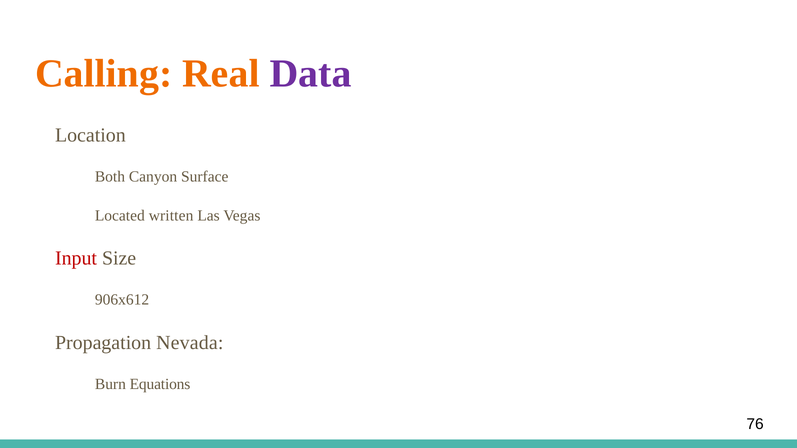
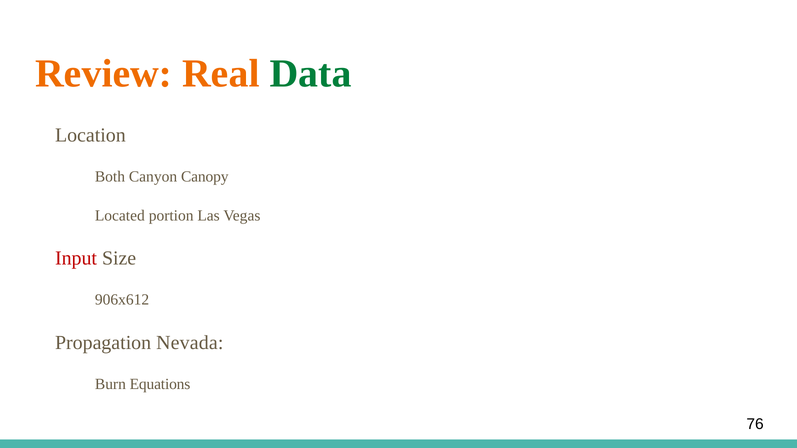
Calling: Calling -> Review
Data colour: purple -> green
Surface: Surface -> Canopy
written: written -> portion
